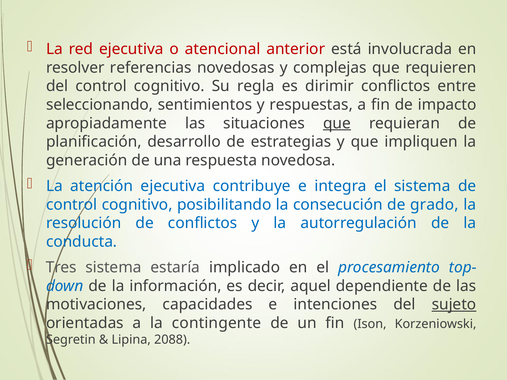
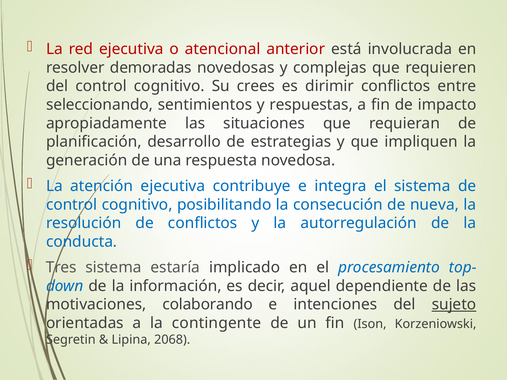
referencias: referencias -> demoradas
regla: regla -> crees
que at (337, 123) underline: present -> none
grado: grado -> nueva
capacidades: capacidades -> colaborando
2088: 2088 -> 2068
